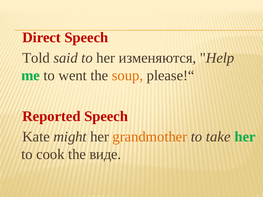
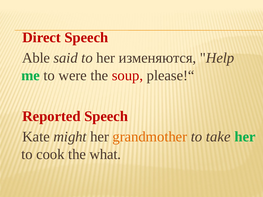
Told: Told -> Able
went: went -> were
soup colour: orange -> red
виде: виде -> what
